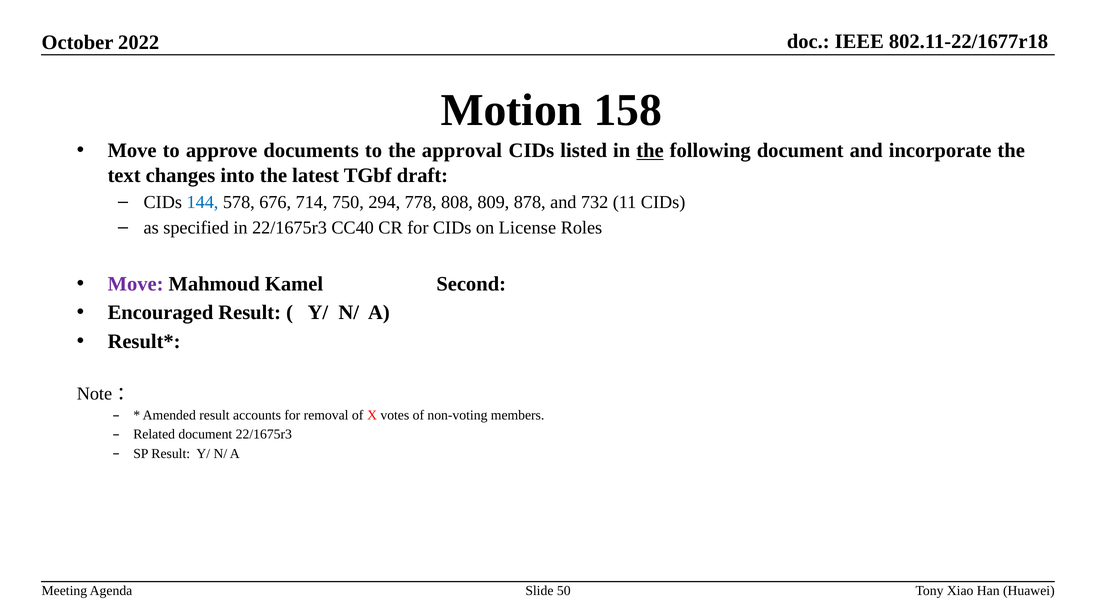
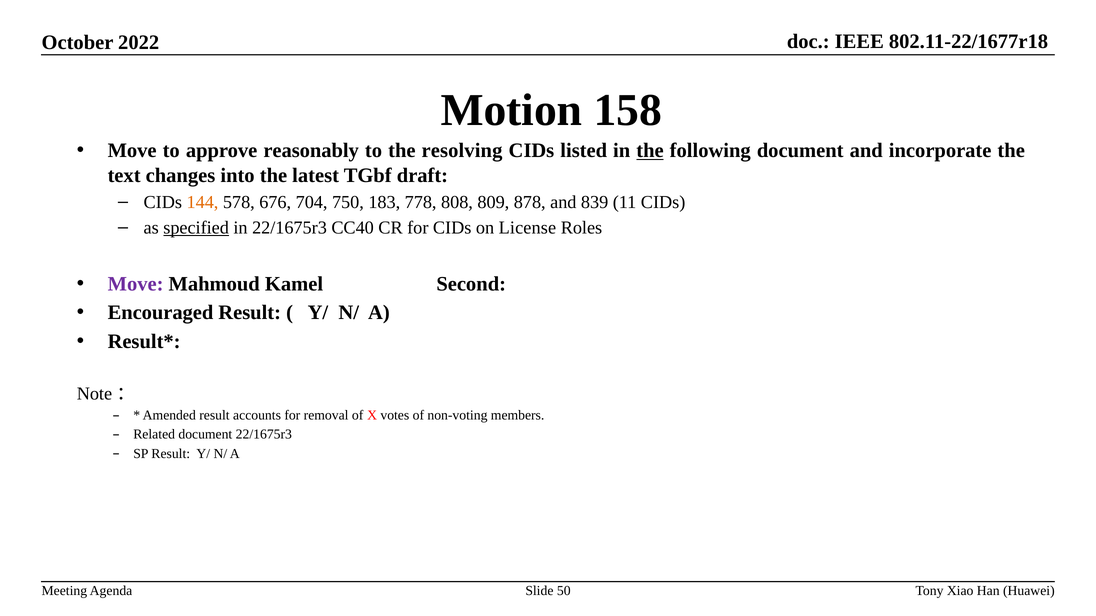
documents: documents -> reasonably
approval: approval -> resolving
144 colour: blue -> orange
714: 714 -> 704
294: 294 -> 183
732: 732 -> 839
specified underline: none -> present
